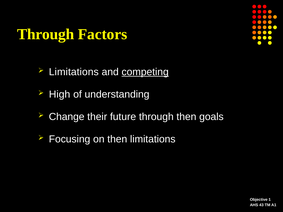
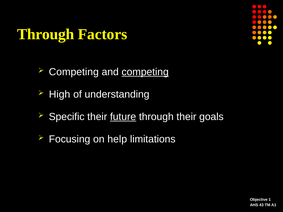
Limitations at (74, 72): Limitations -> Competing
Change: Change -> Specific
future underline: none -> present
through then: then -> their
on then: then -> help
